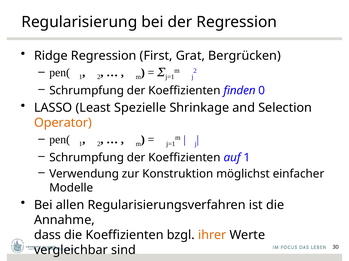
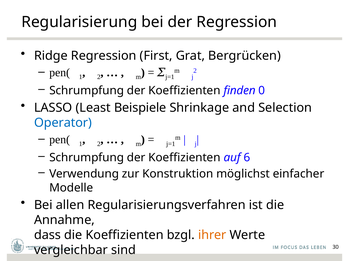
Spezielle: Spezielle -> Beispiele
Operator colour: orange -> blue
auf 1: 1 -> 6
